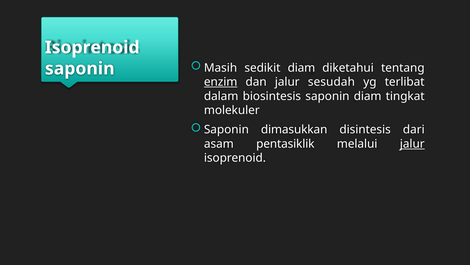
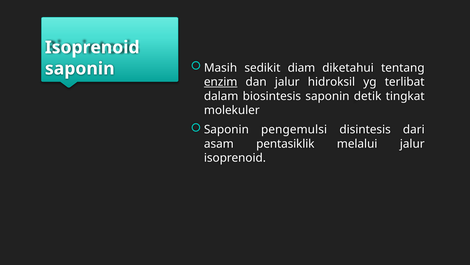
sesudah: sesudah -> hidroksil
saponin diam: diam -> detik
dimasukkan: dimasukkan -> pengemulsi
jalur at (412, 144) underline: present -> none
